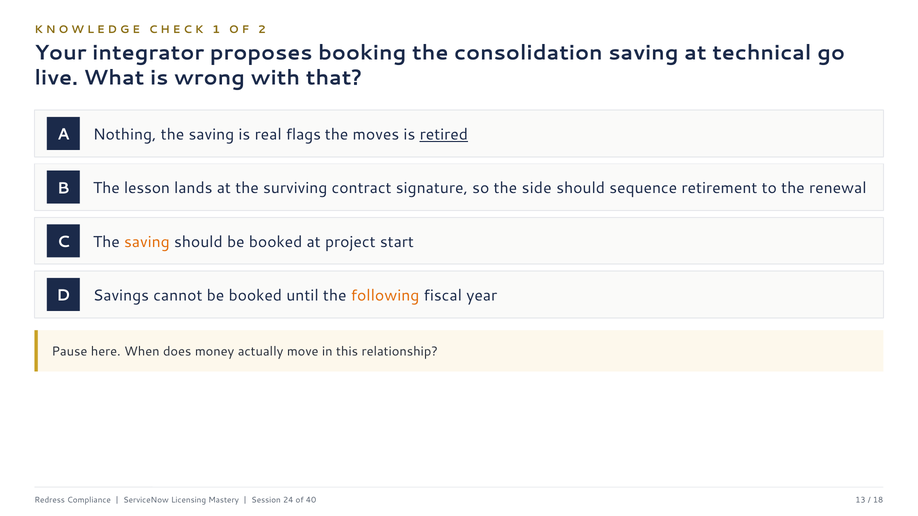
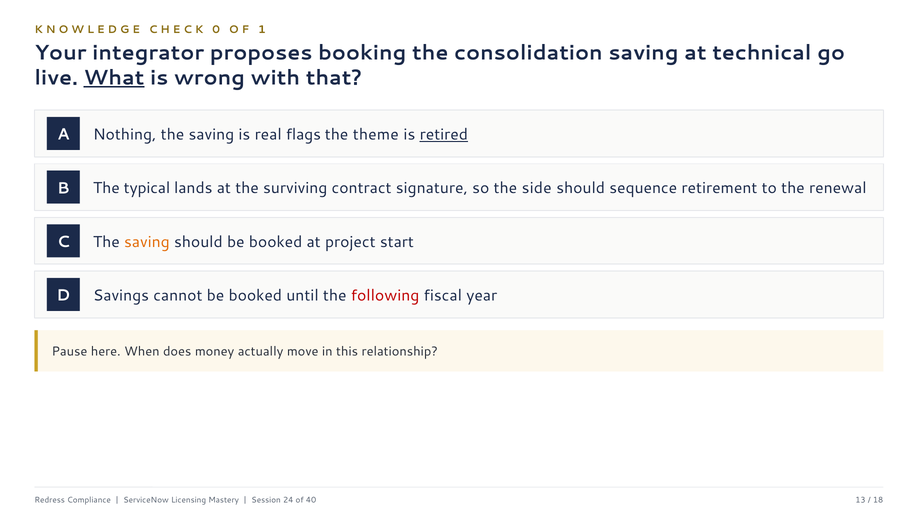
1: 1 -> 0
2: 2 -> 1
What underline: none -> present
moves: moves -> theme
lesson: lesson -> typical
following colour: orange -> red
